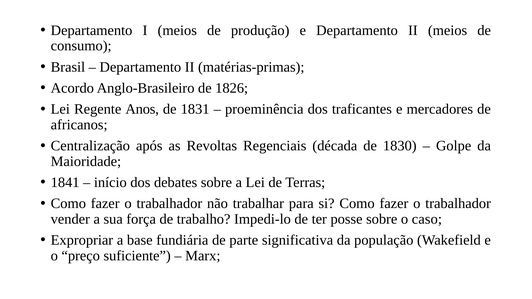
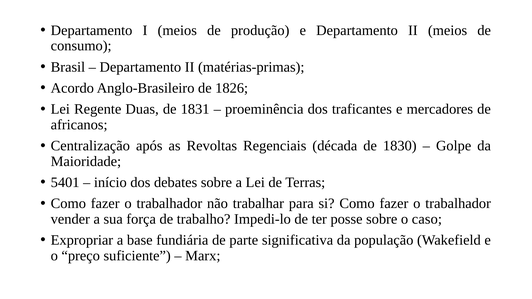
Anos: Anos -> Duas
1841: 1841 -> 5401
